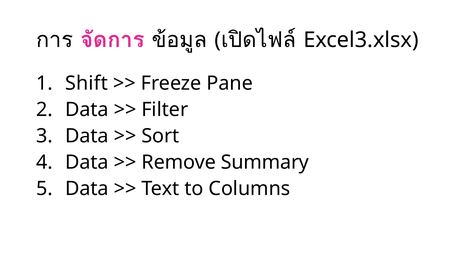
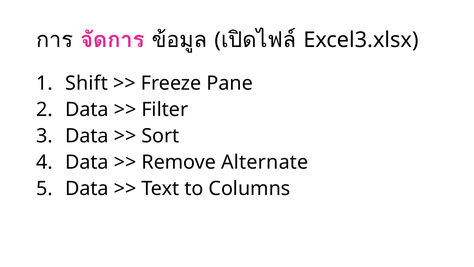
Summary: Summary -> Alternate
